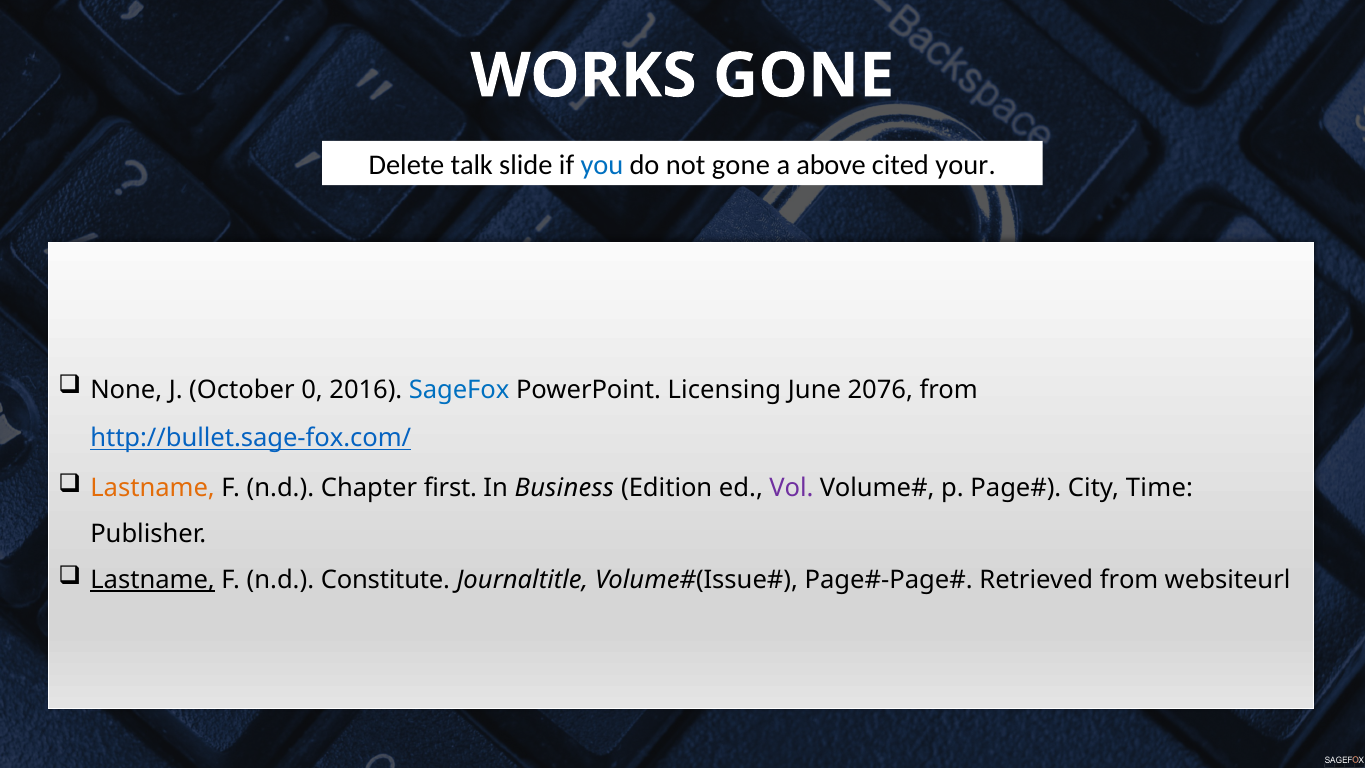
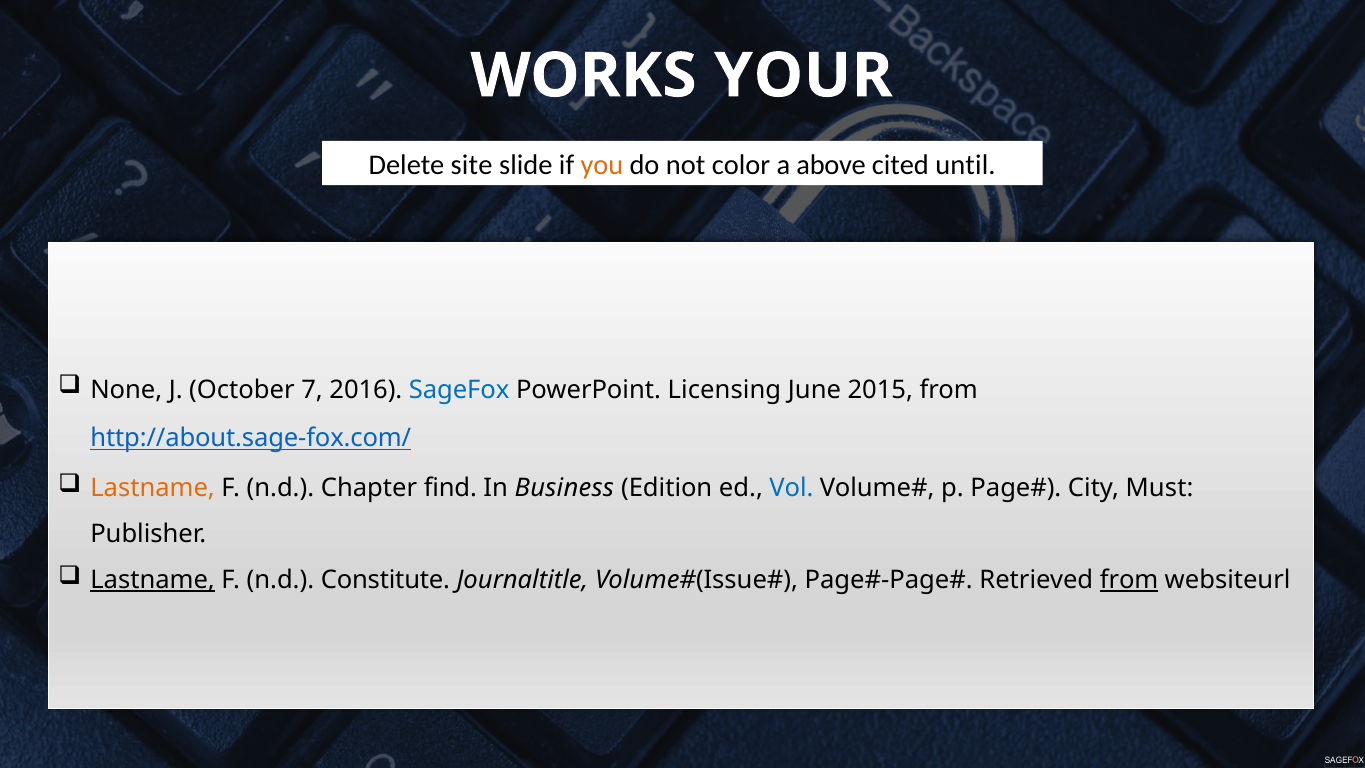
WORKS GONE: GONE -> YOUR
talk: talk -> site
you colour: blue -> orange
not gone: gone -> color
your: your -> until
0: 0 -> 7
2076: 2076 -> 2015
http://bullet.sage-fox.com/: http://bullet.sage-fox.com/ -> http://about.sage-fox.com/
first: first -> find
Vol colour: purple -> blue
Time: Time -> Must
from at (1129, 580) underline: none -> present
